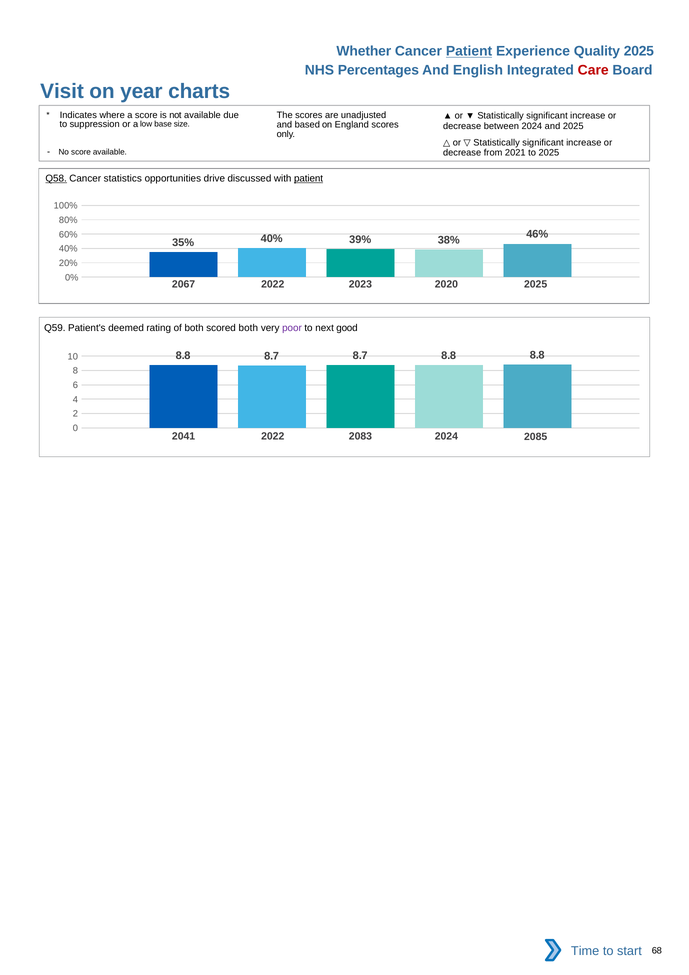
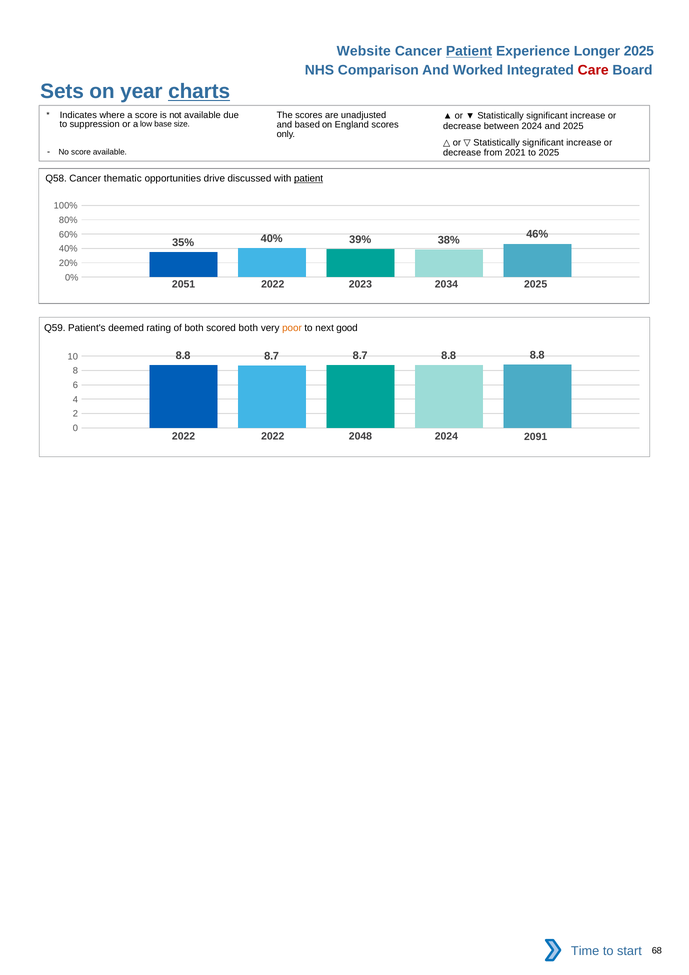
Whether: Whether -> Website
Quality: Quality -> Longer
Percentages: Percentages -> Comparison
English: English -> Worked
Visit: Visit -> Sets
charts underline: none -> present
Q58 underline: present -> none
statistics: statistics -> thematic
2067: 2067 -> 2051
2020: 2020 -> 2034
poor colour: purple -> orange
2041 at (184, 436): 2041 -> 2022
2083: 2083 -> 2048
2085: 2085 -> 2091
